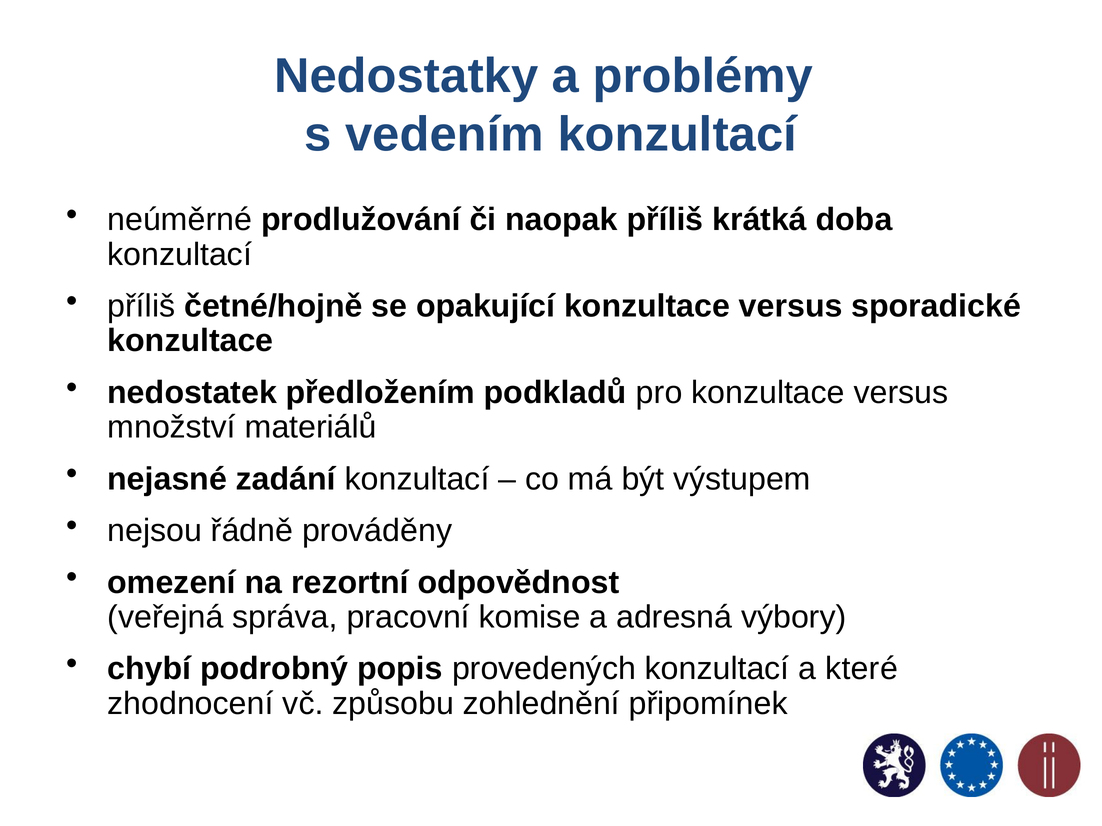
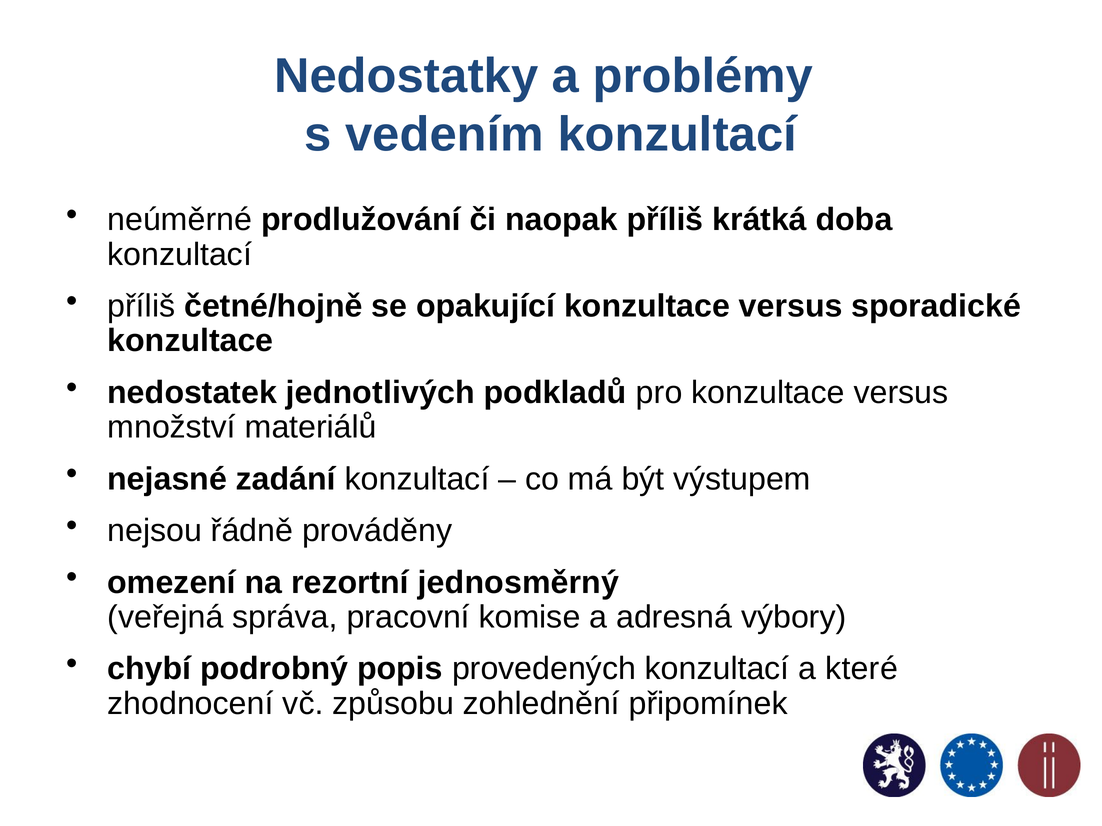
předložením: předložením -> jednotlivých
odpovědnost: odpovědnost -> jednosměrný
